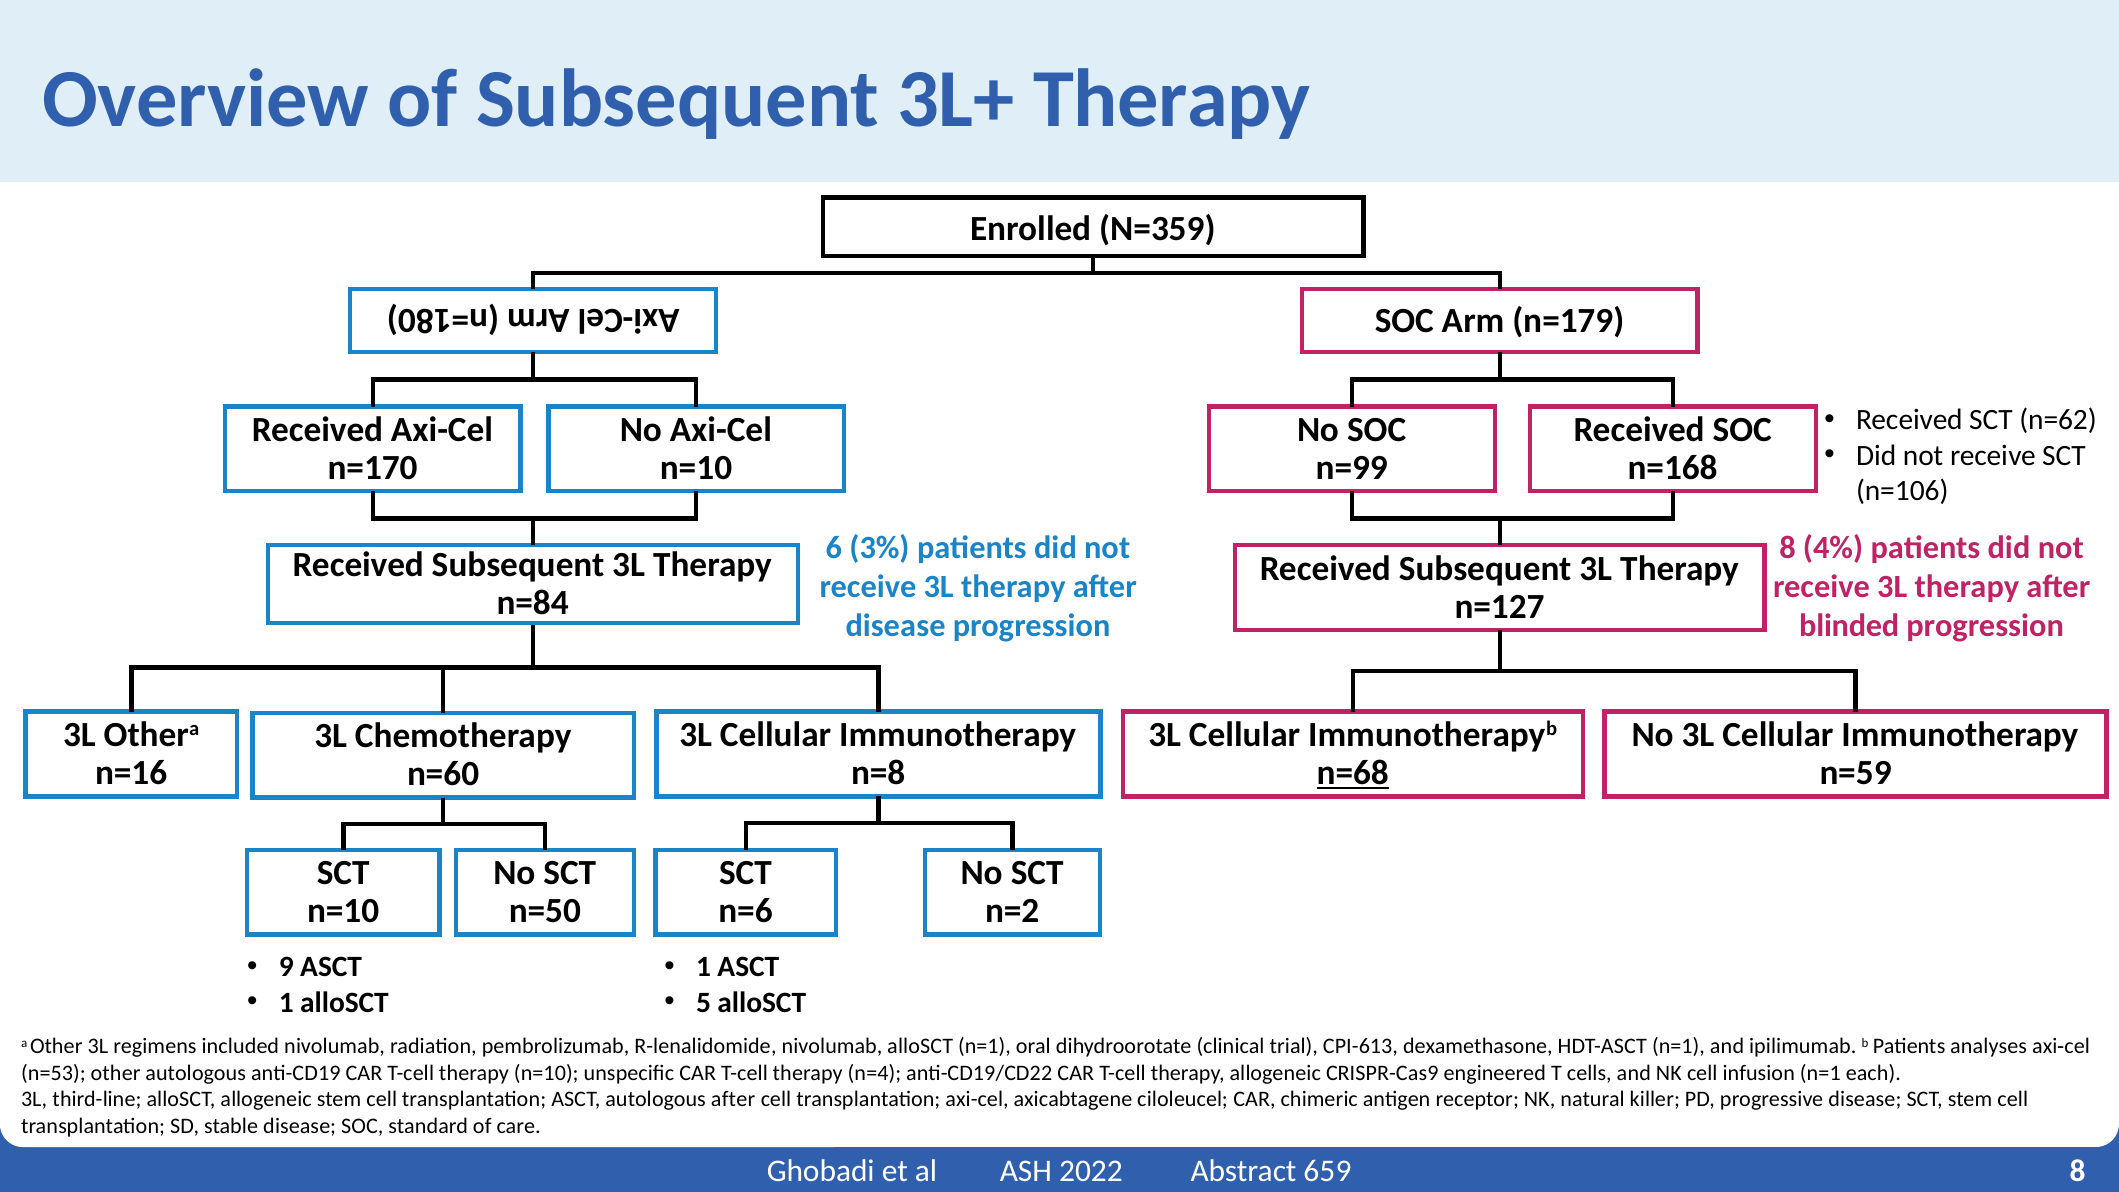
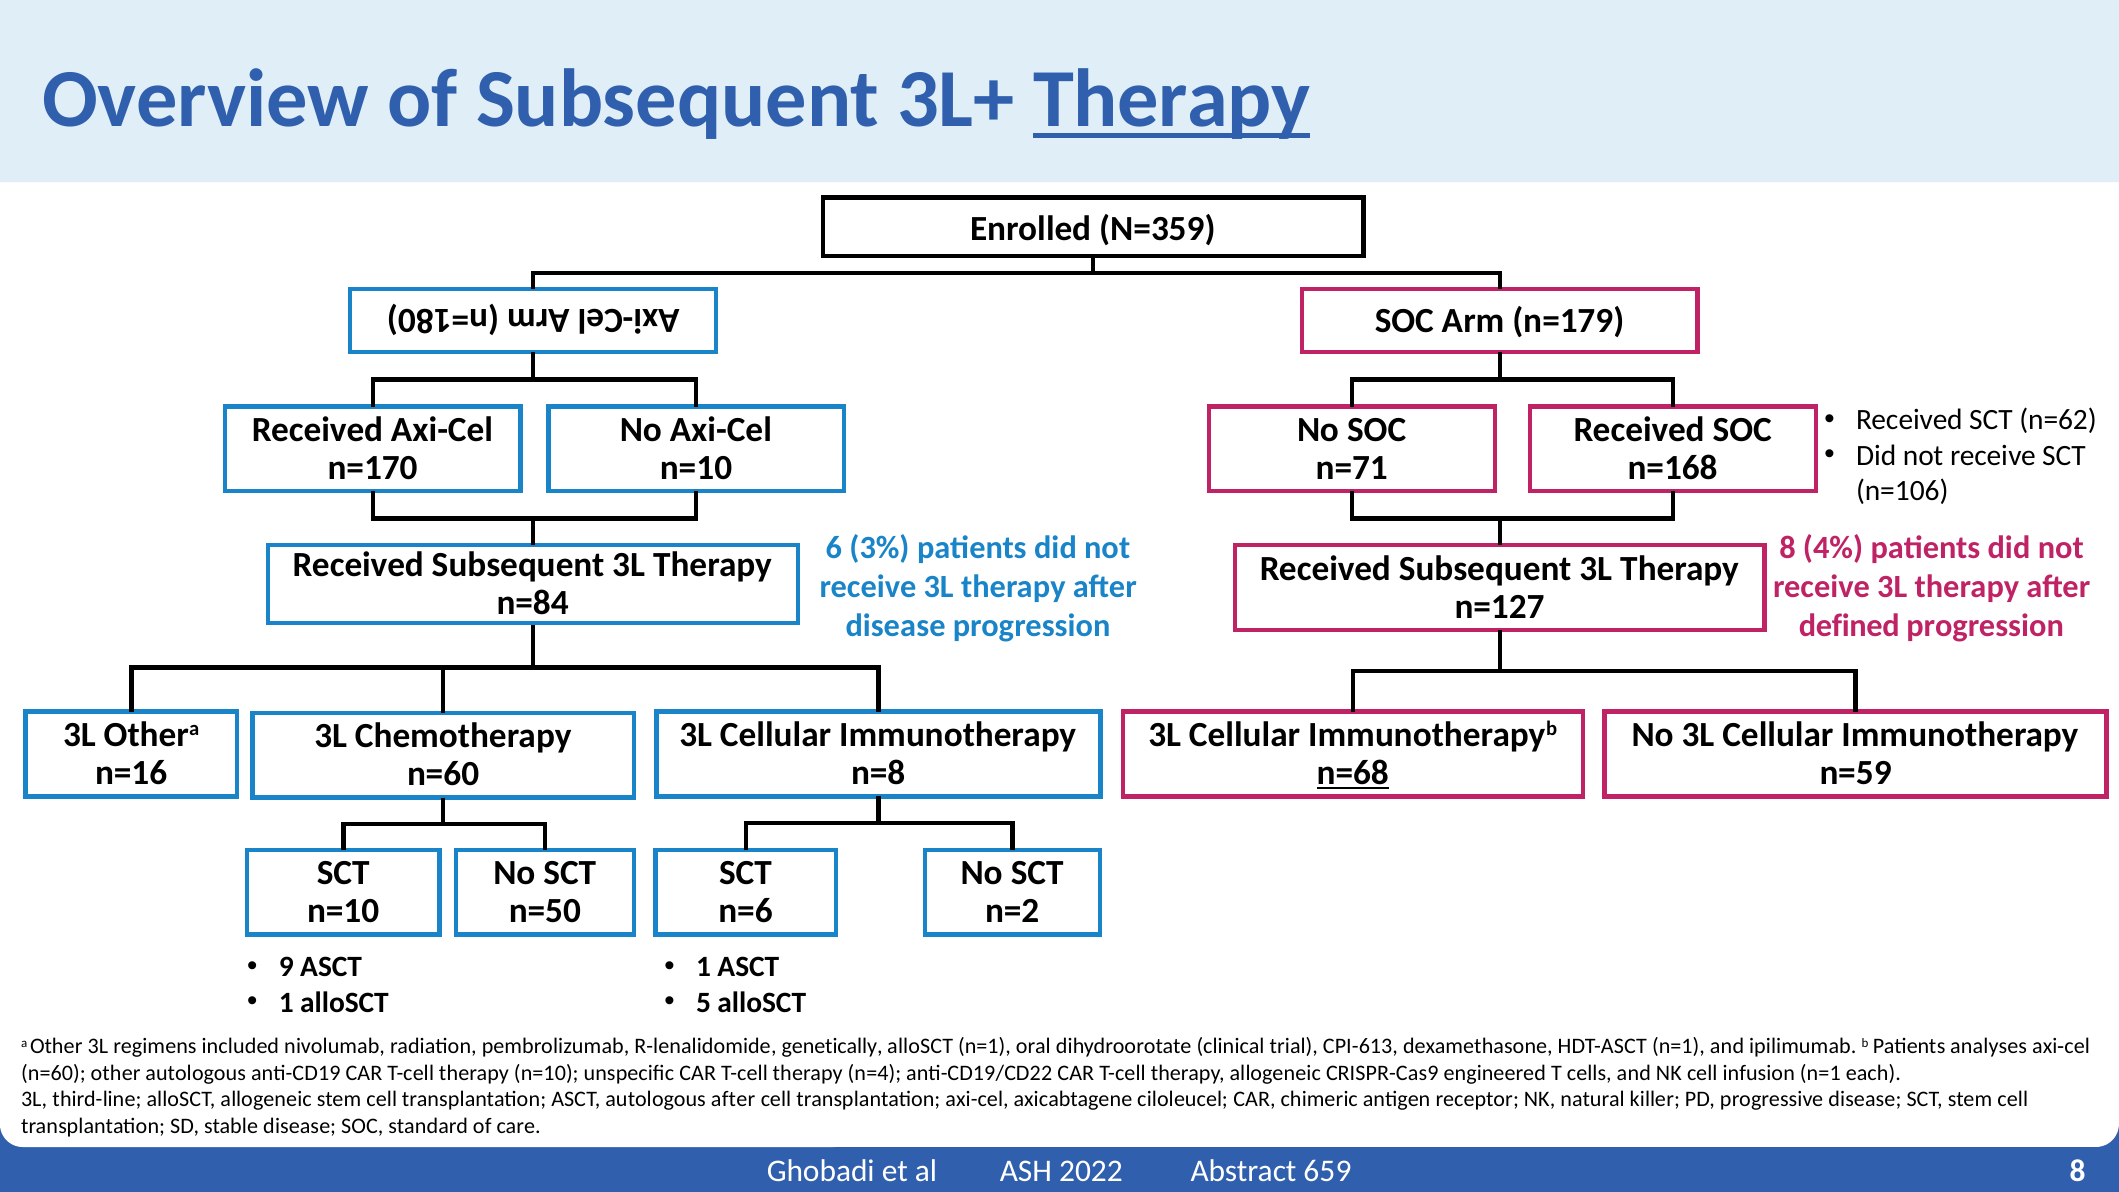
Therapy at (1172, 100) underline: none -> present
n=99: n=99 -> n=71
blinded: blinded -> defined
R-lenalidomide nivolumab: nivolumab -> genetically
n=53 at (53, 1073): n=53 -> n=60
